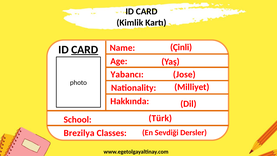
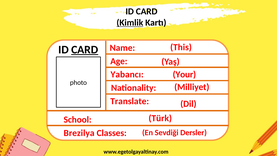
Kimlik underline: none -> present
Çinli: Çinli -> This
Jose: Jose -> Your
Hakkında: Hakkında -> Translate
